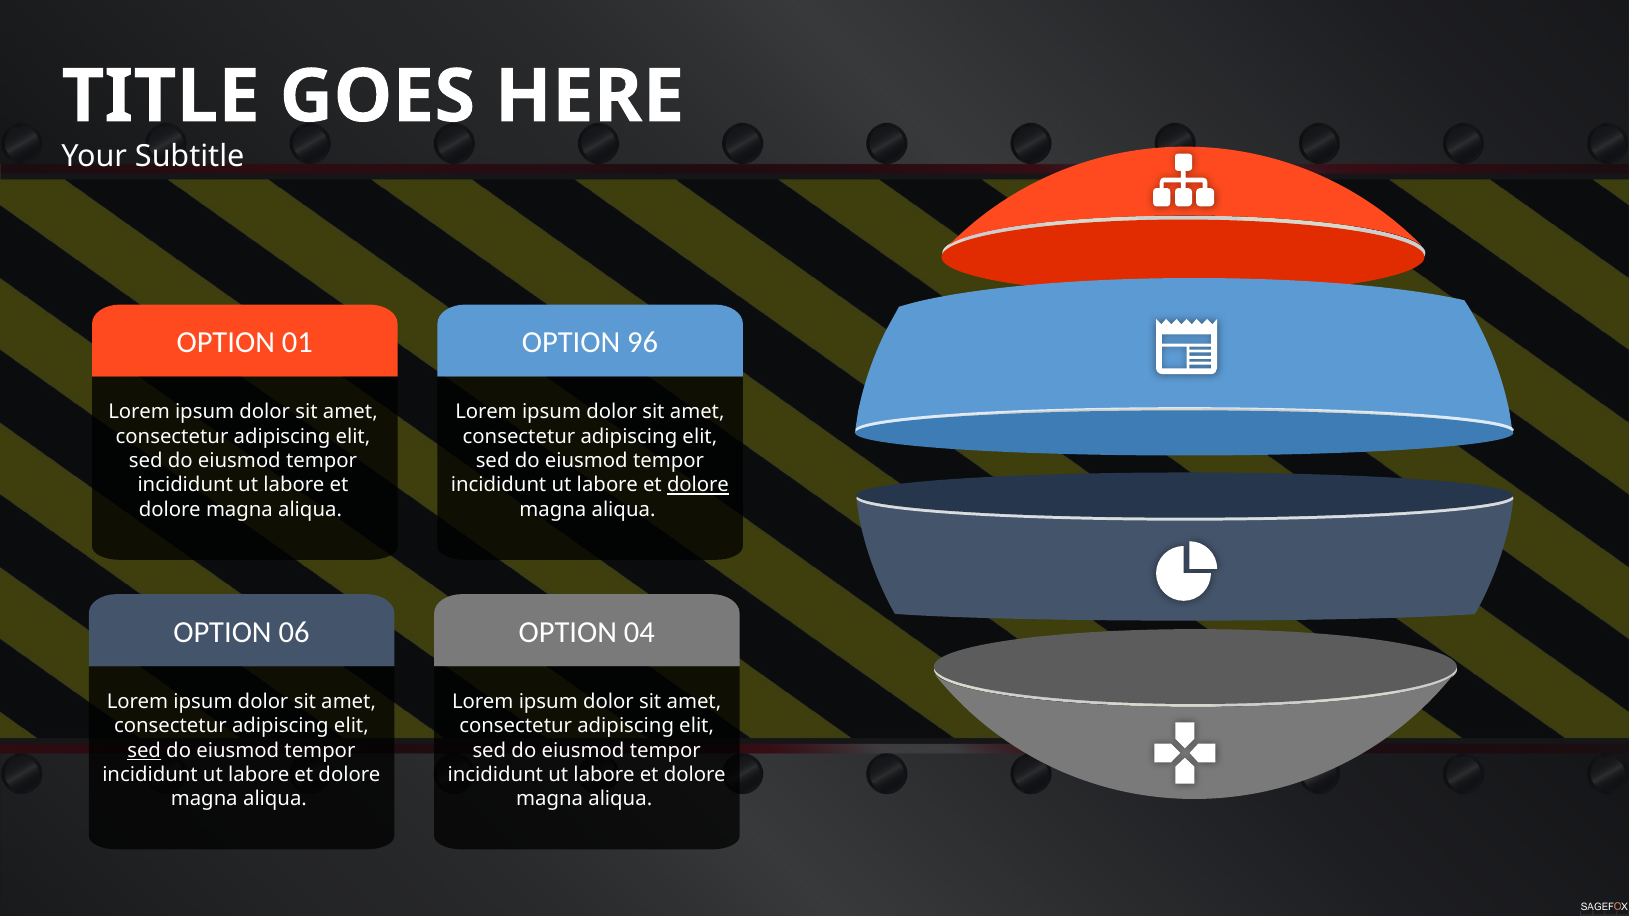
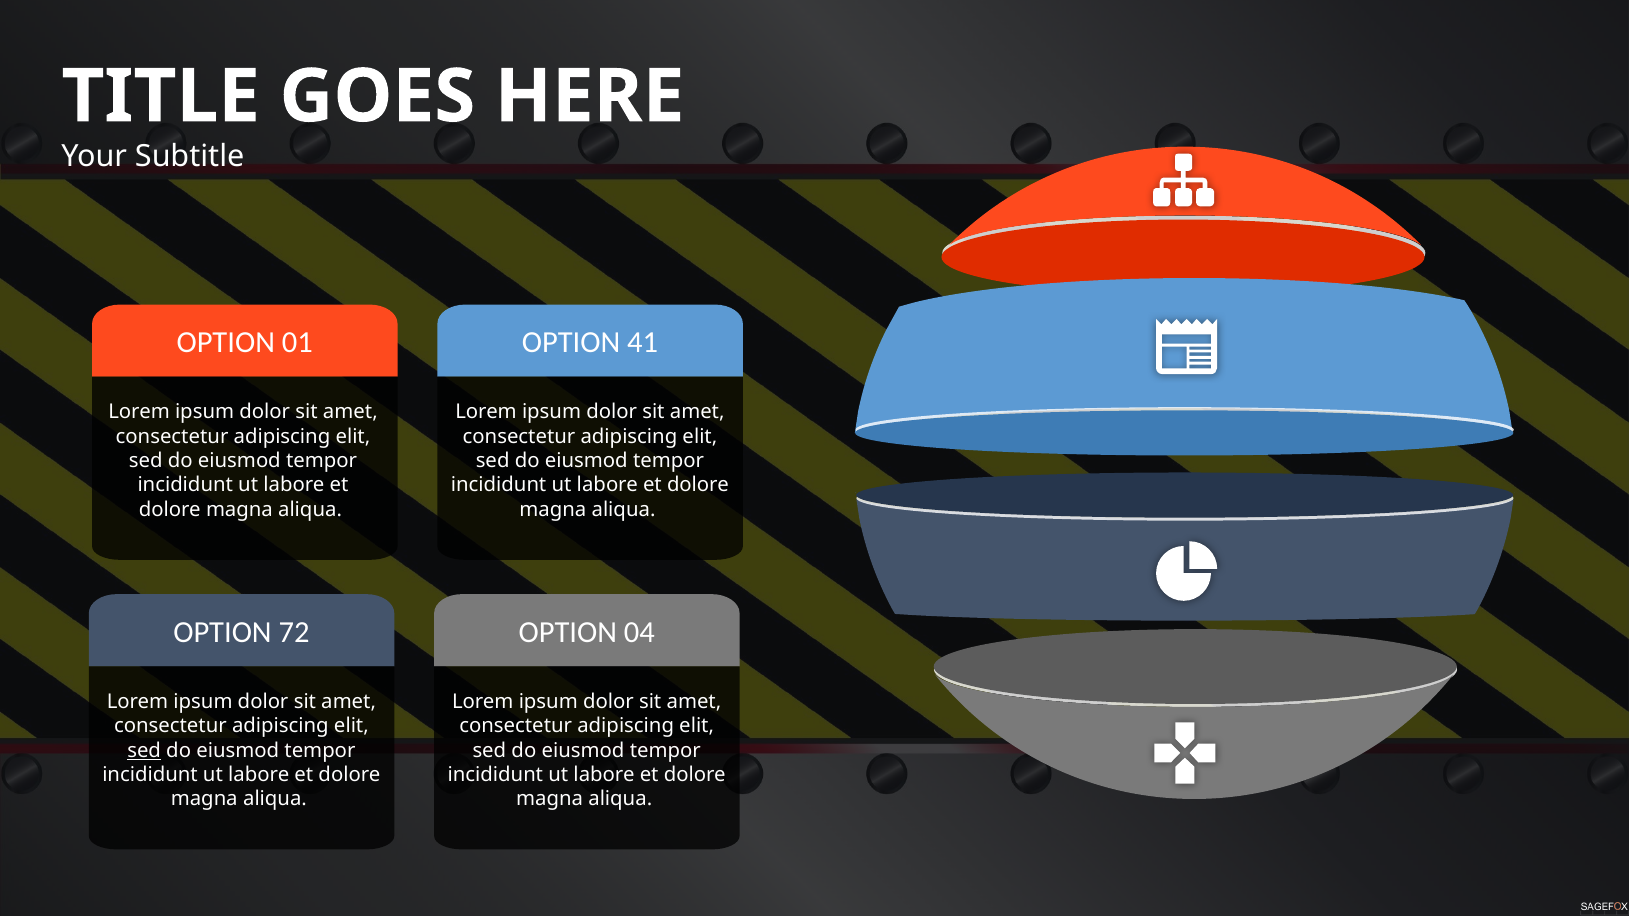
96: 96 -> 41
dolore at (698, 485) underline: present -> none
06: 06 -> 72
